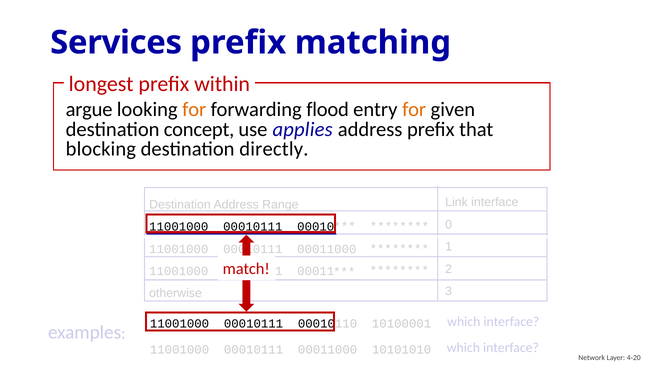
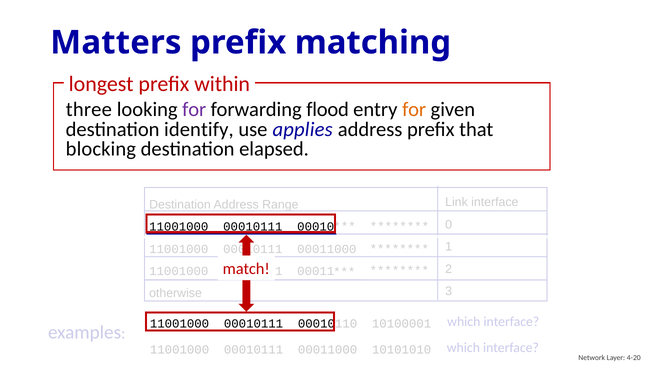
Services: Services -> Matters
argue: argue -> three
for at (194, 110) colour: orange -> purple
concept: concept -> identify
directly: directly -> elapsed
